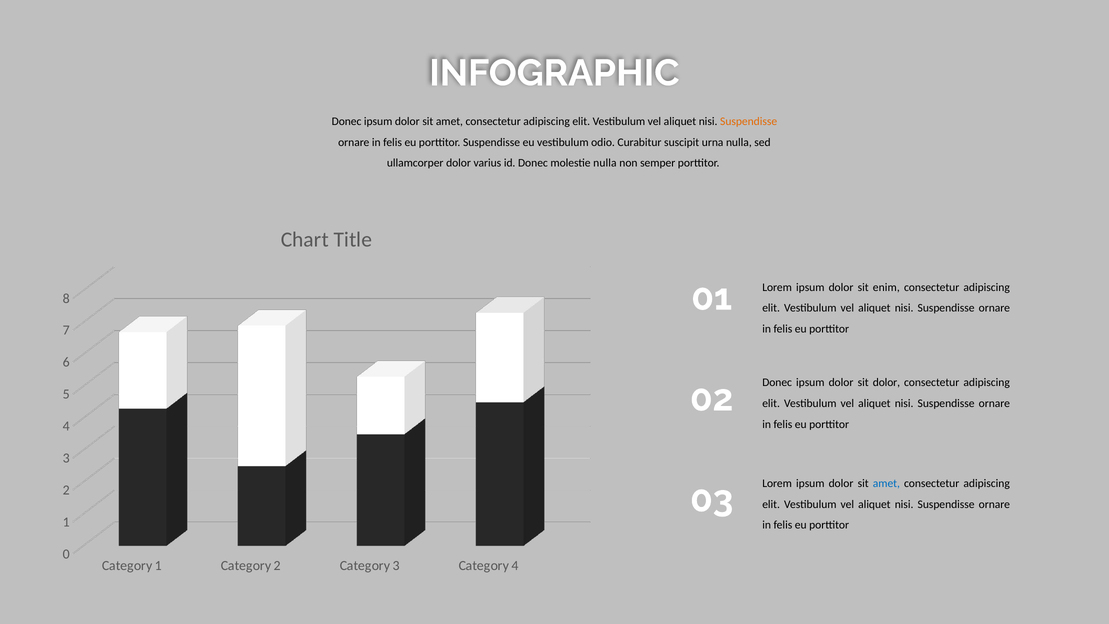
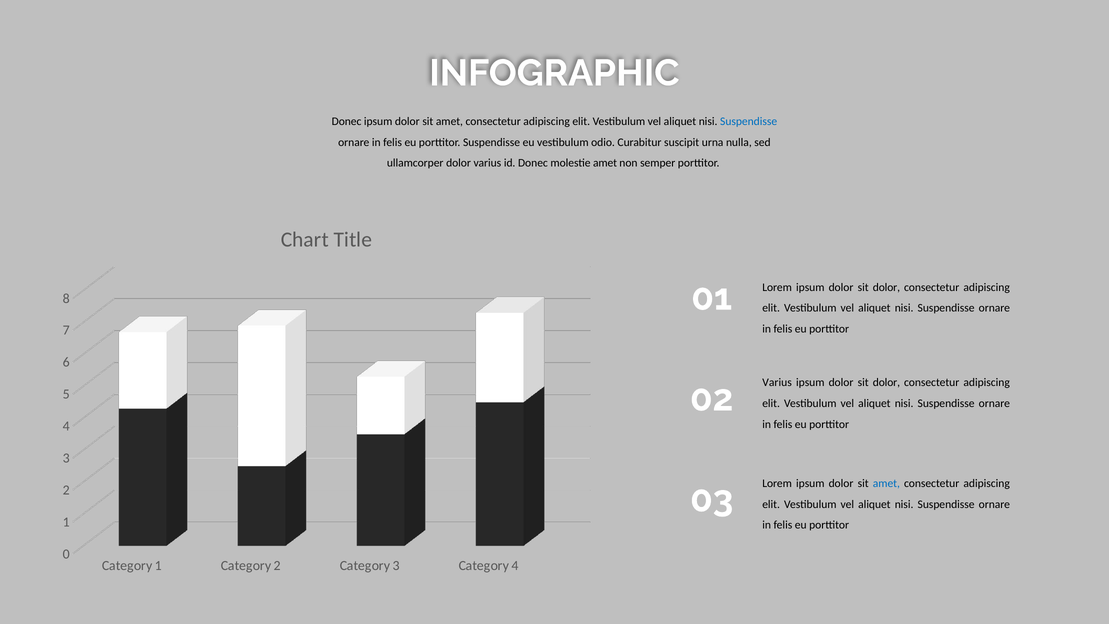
Suspendisse at (749, 121) colour: orange -> blue
molestie nulla: nulla -> amet
enim at (886, 287): enim -> dolor
Donec at (777, 382): Donec -> Varius
